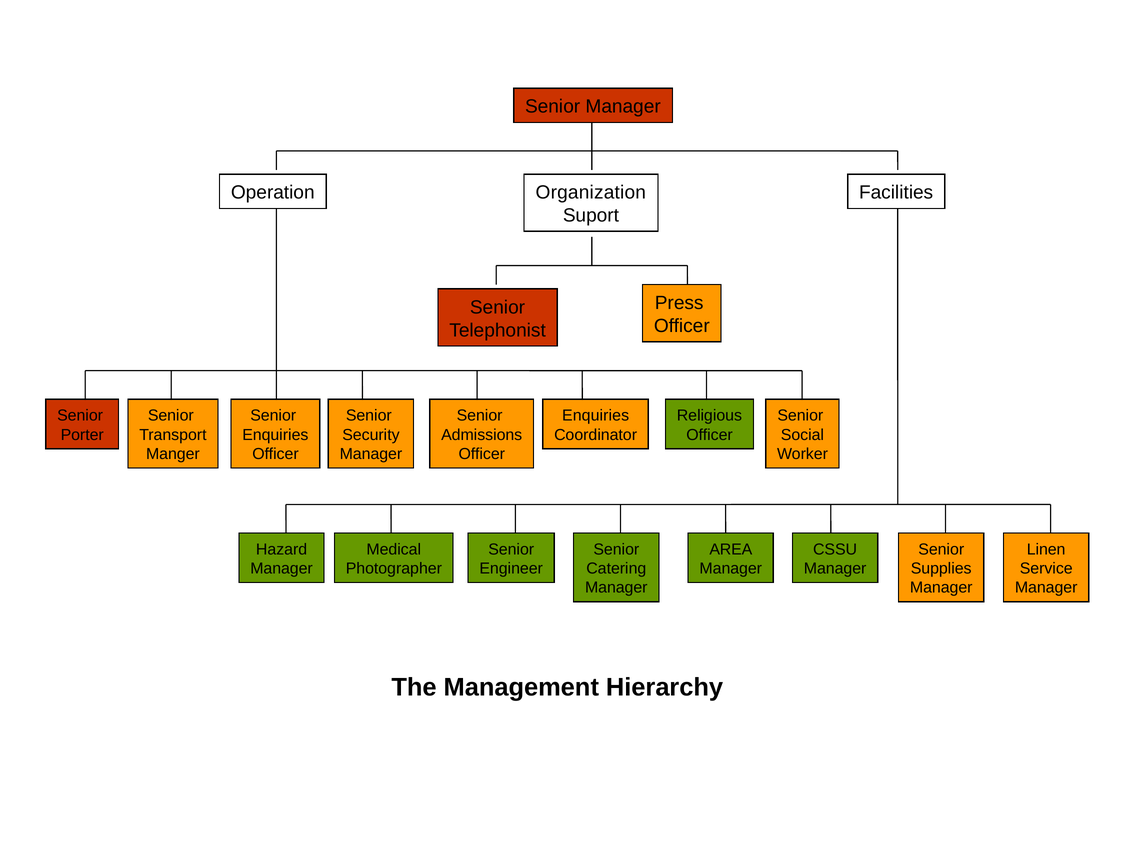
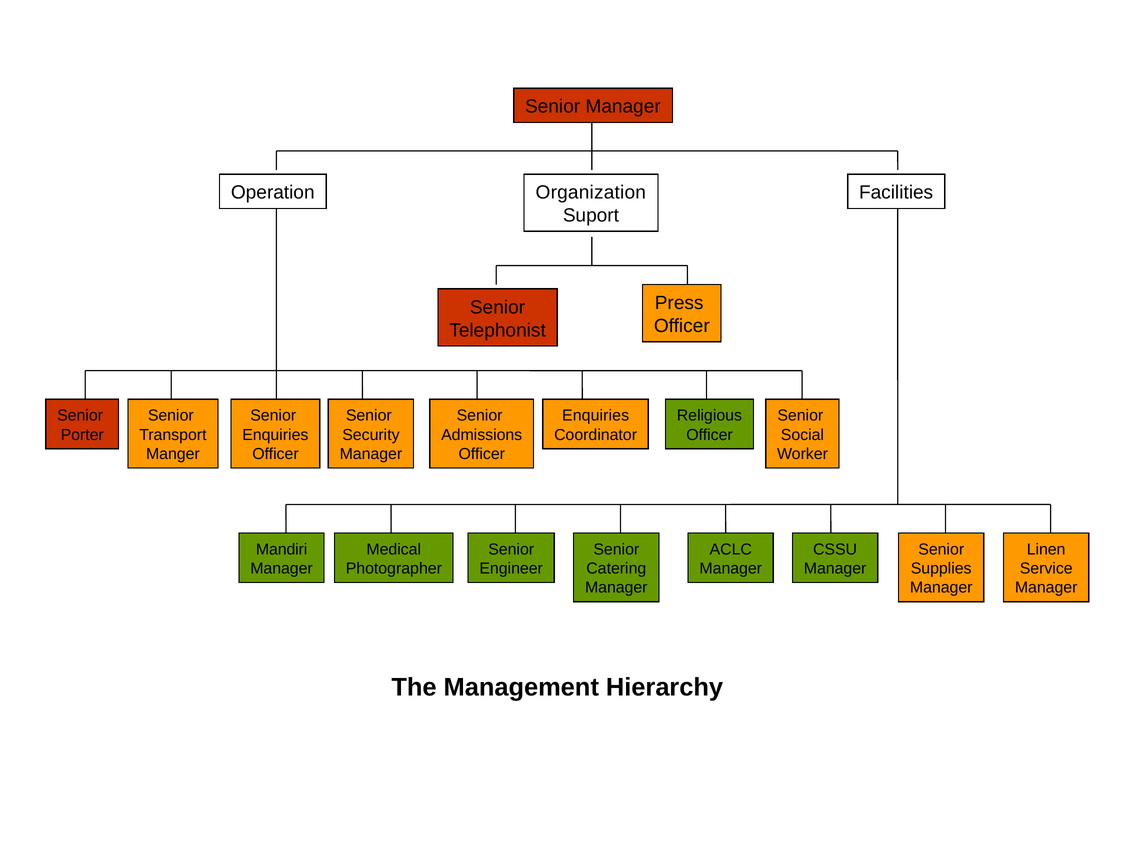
Hazard: Hazard -> Mandiri
AREA: AREA -> ACLC
